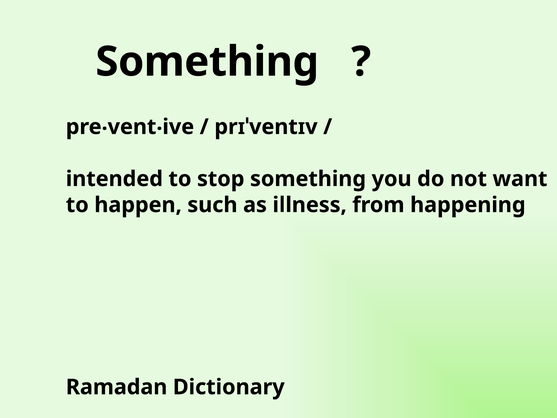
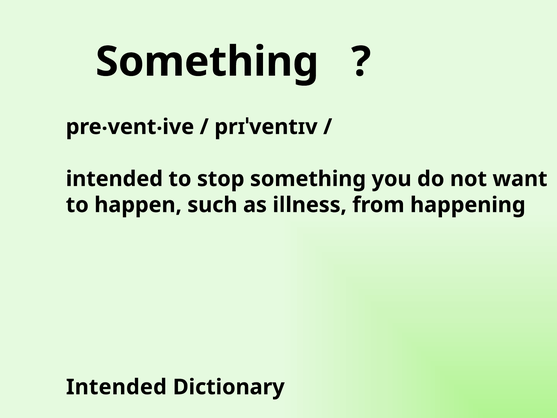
Ramadan at (117, 387): Ramadan -> Intended
